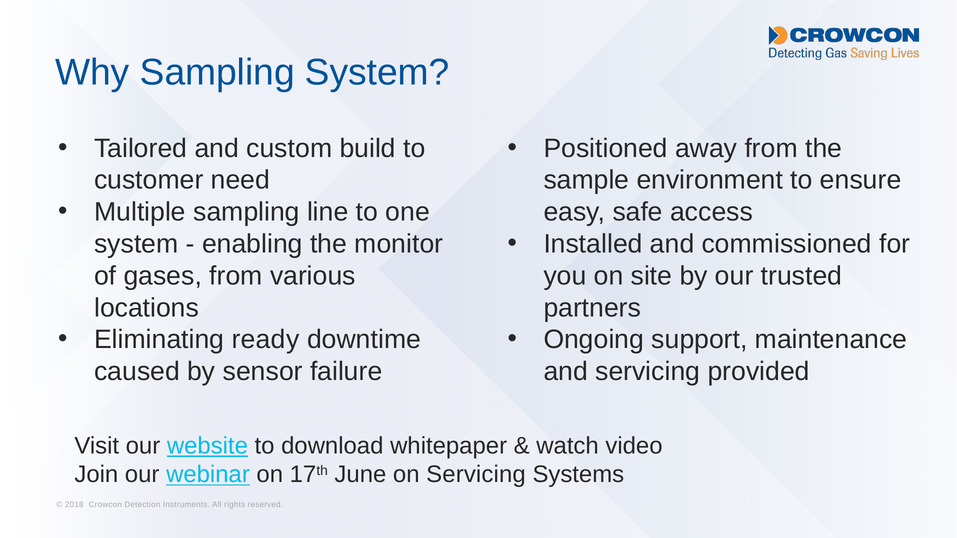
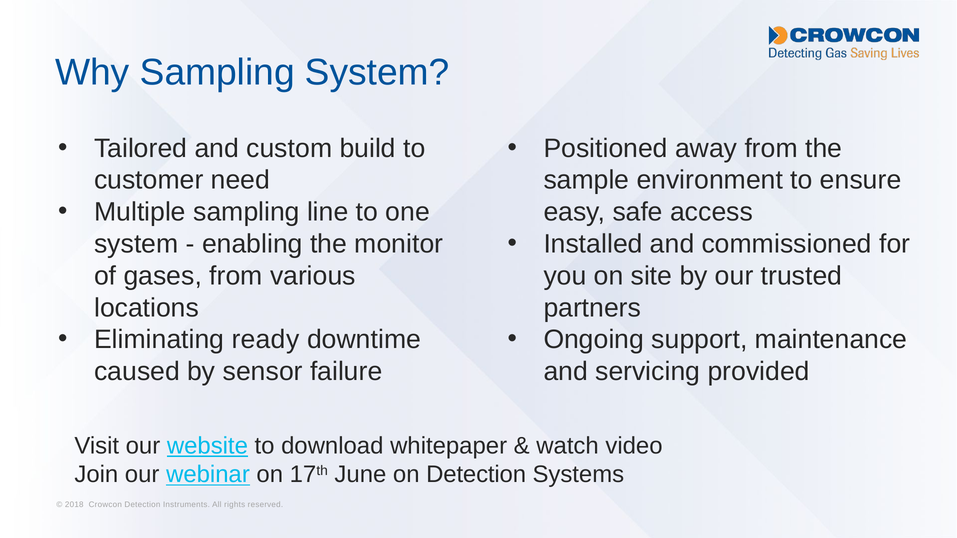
on Servicing: Servicing -> Detection
